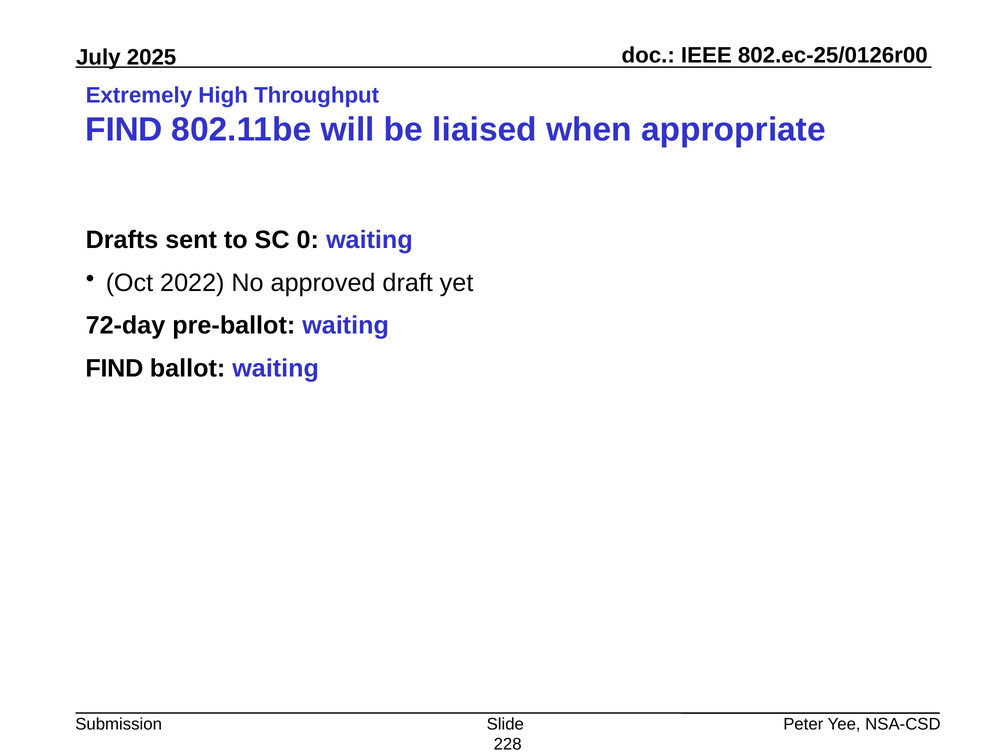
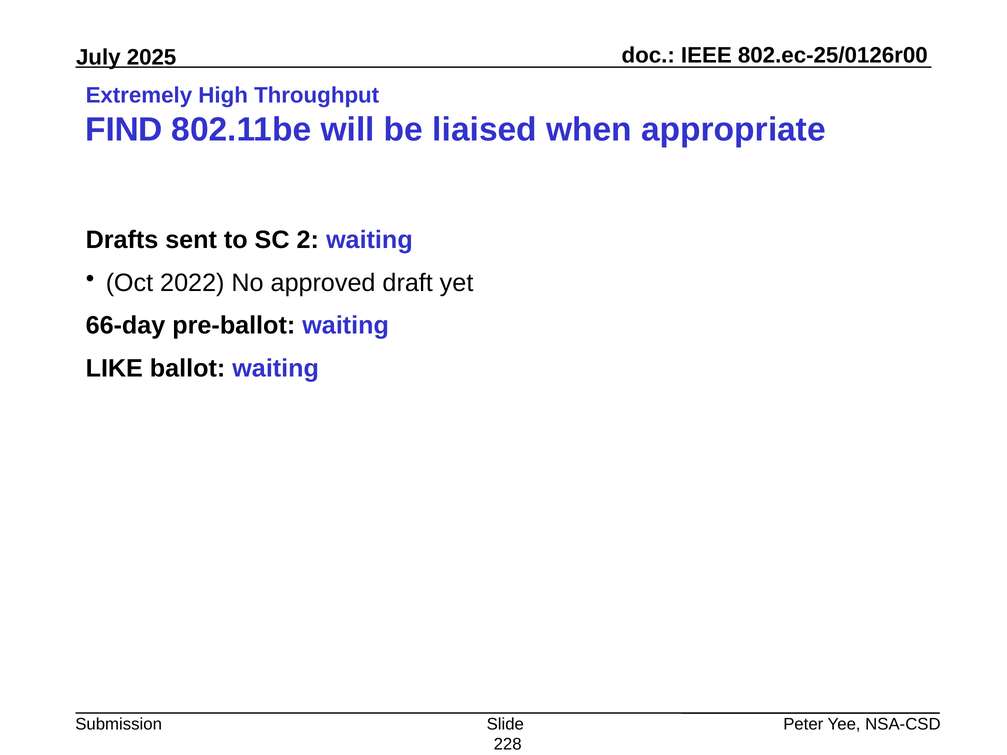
0: 0 -> 2
72-day: 72-day -> 66-day
FIND at (114, 369): FIND -> LIKE
